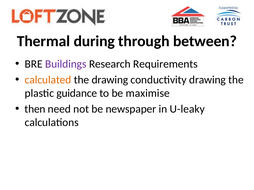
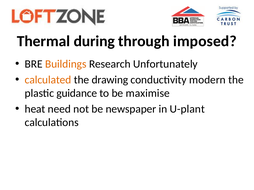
between: between -> imposed
Buildings colour: purple -> orange
Requirements: Requirements -> Unfortunately
conductivity drawing: drawing -> modern
then: then -> heat
U-leaky: U-leaky -> U-plant
